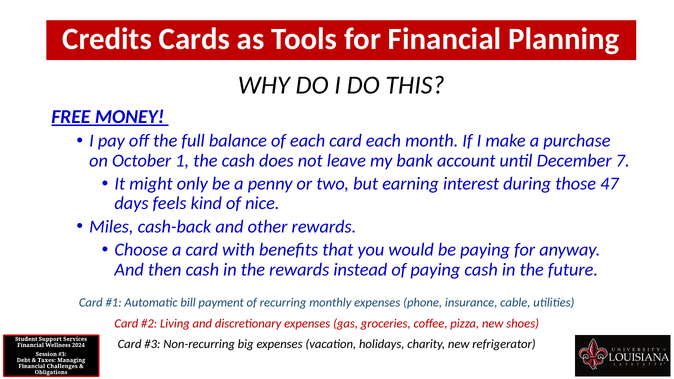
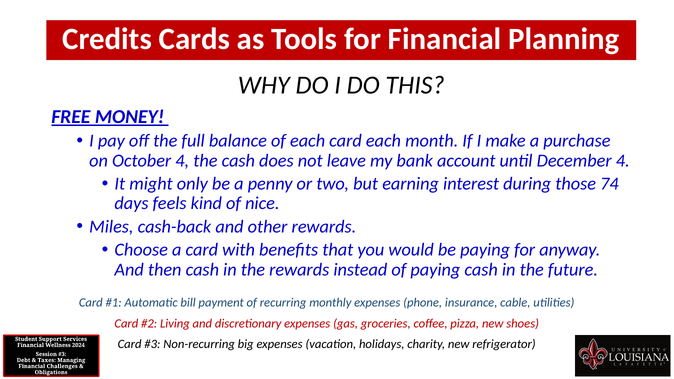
October 1: 1 -> 4
December 7: 7 -> 4
47: 47 -> 74
